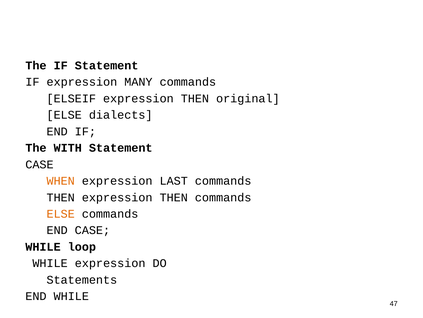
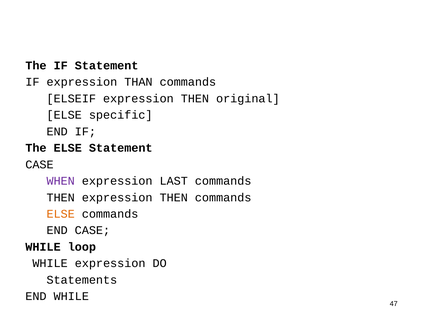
MANY: MANY -> THAN
dialects: dialects -> specific
The WITH: WITH -> ELSE
WHEN colour: orange -> purple
